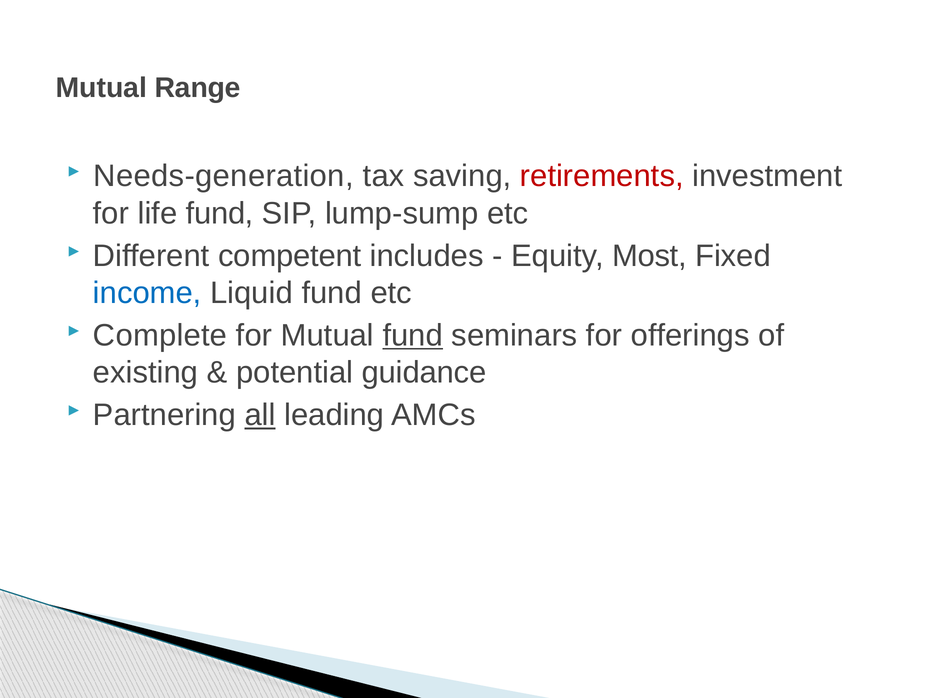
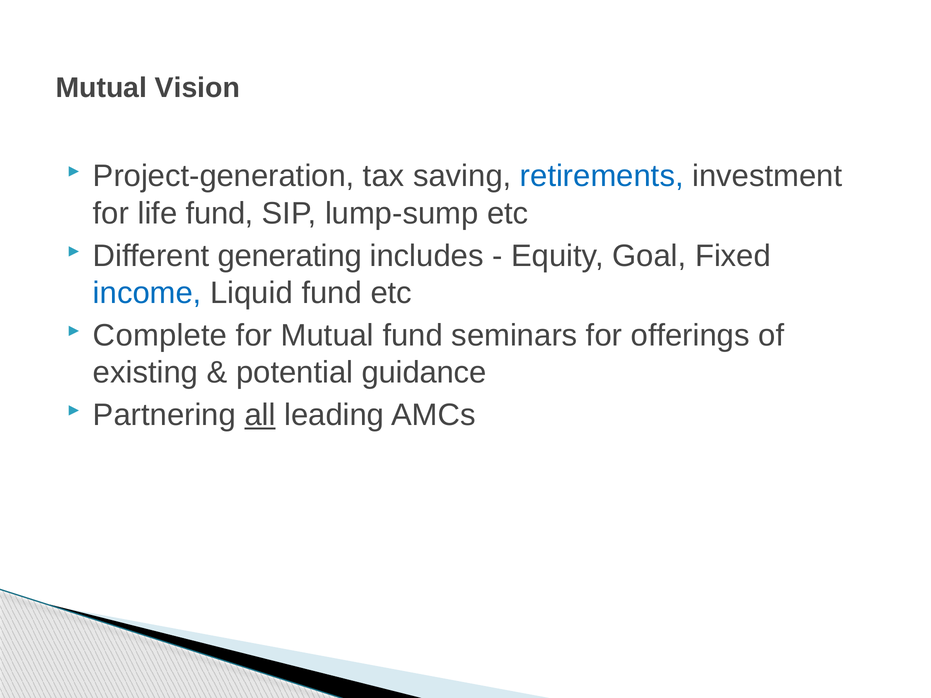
Range: Range -> Vision
Needs-generation: Needs-generation -> Project-generation
retirements colour: red -> blue
competent: competent -> generating
Most: Most -> Goal
fund at (413, 336) underline: present -> none
